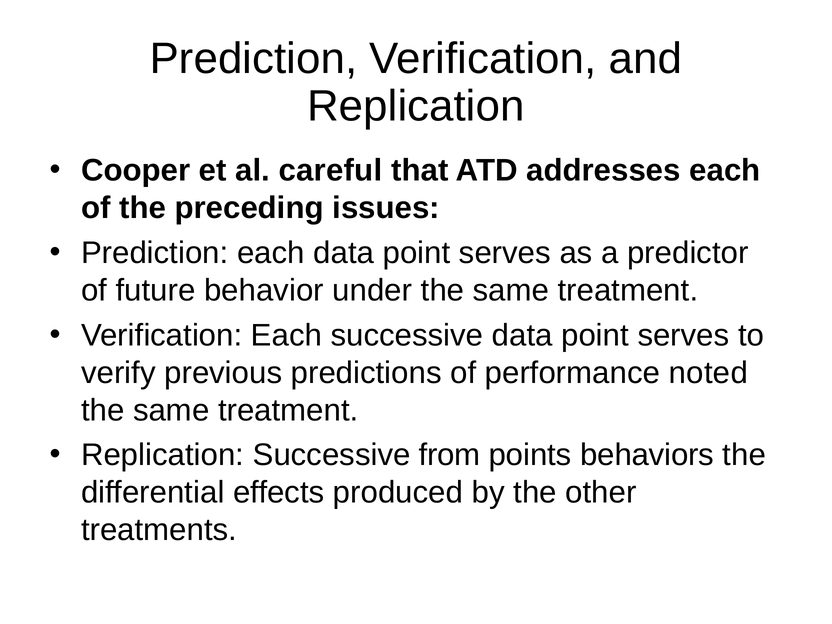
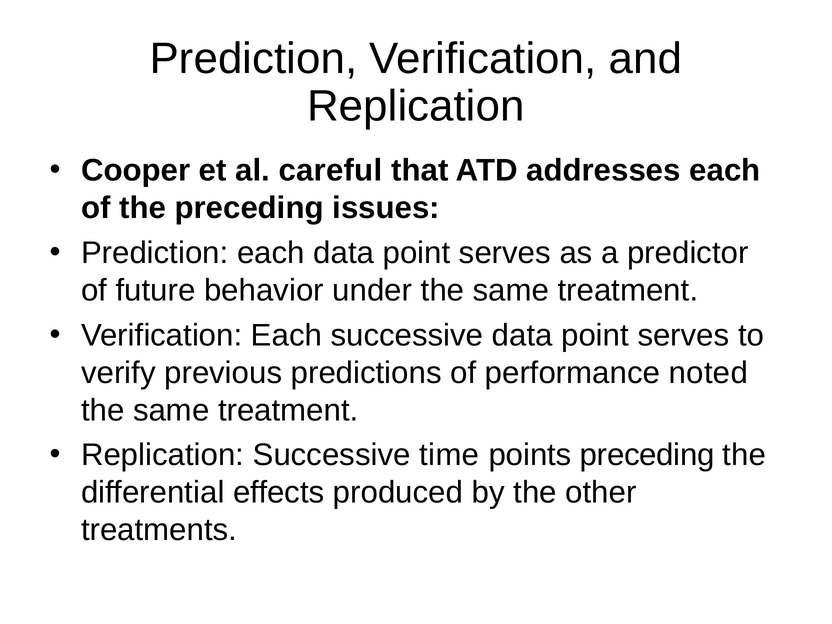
from: from -> time
points behaviors: behaviors -> preceding
